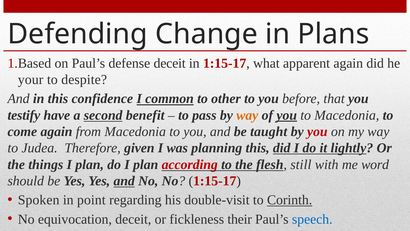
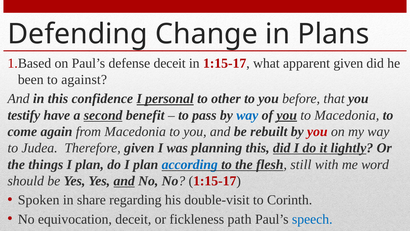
apparent again: again -> given
your: your -> been
despite: despite -> against
common: common -> personal
way at (247, 115) colour: orange -> blue
taught: taught -> rebuilt
according colour: red -> blue
point: point -> share
Corinth underline: present -> none
their: their -> path
